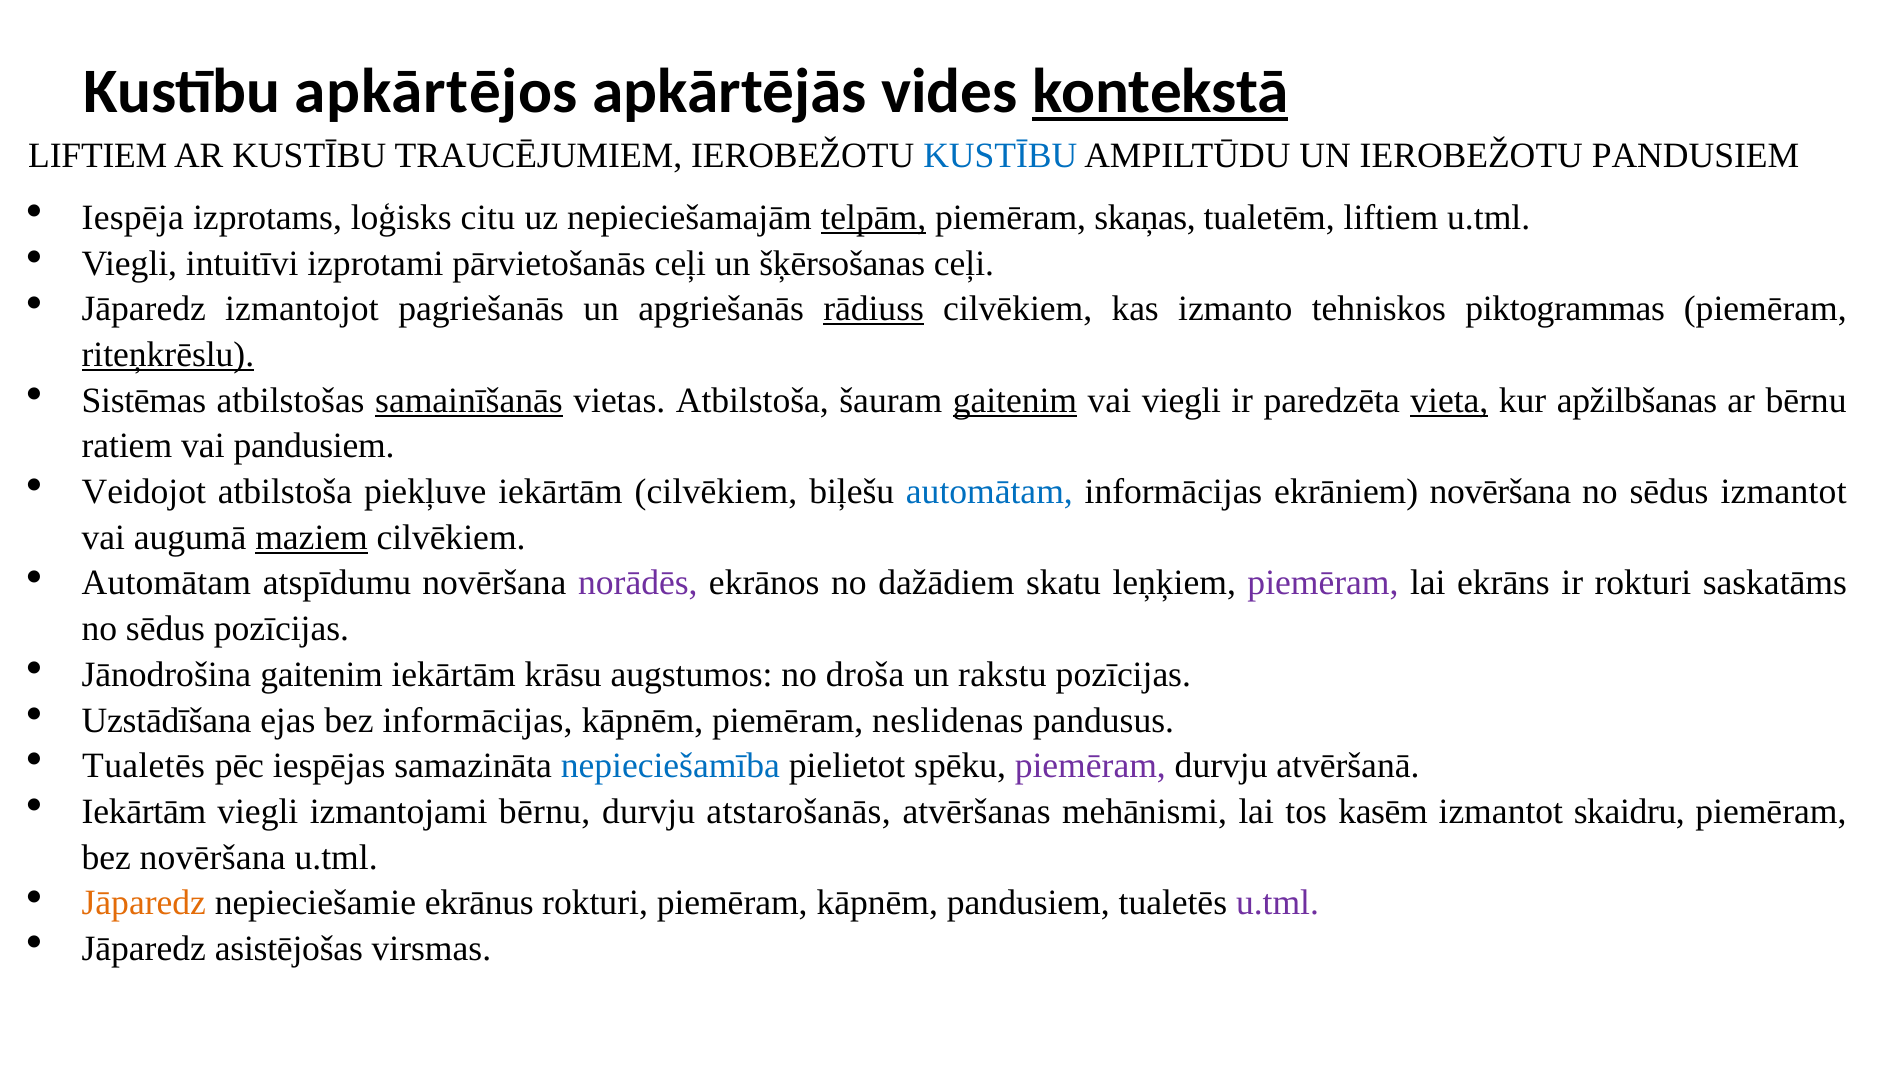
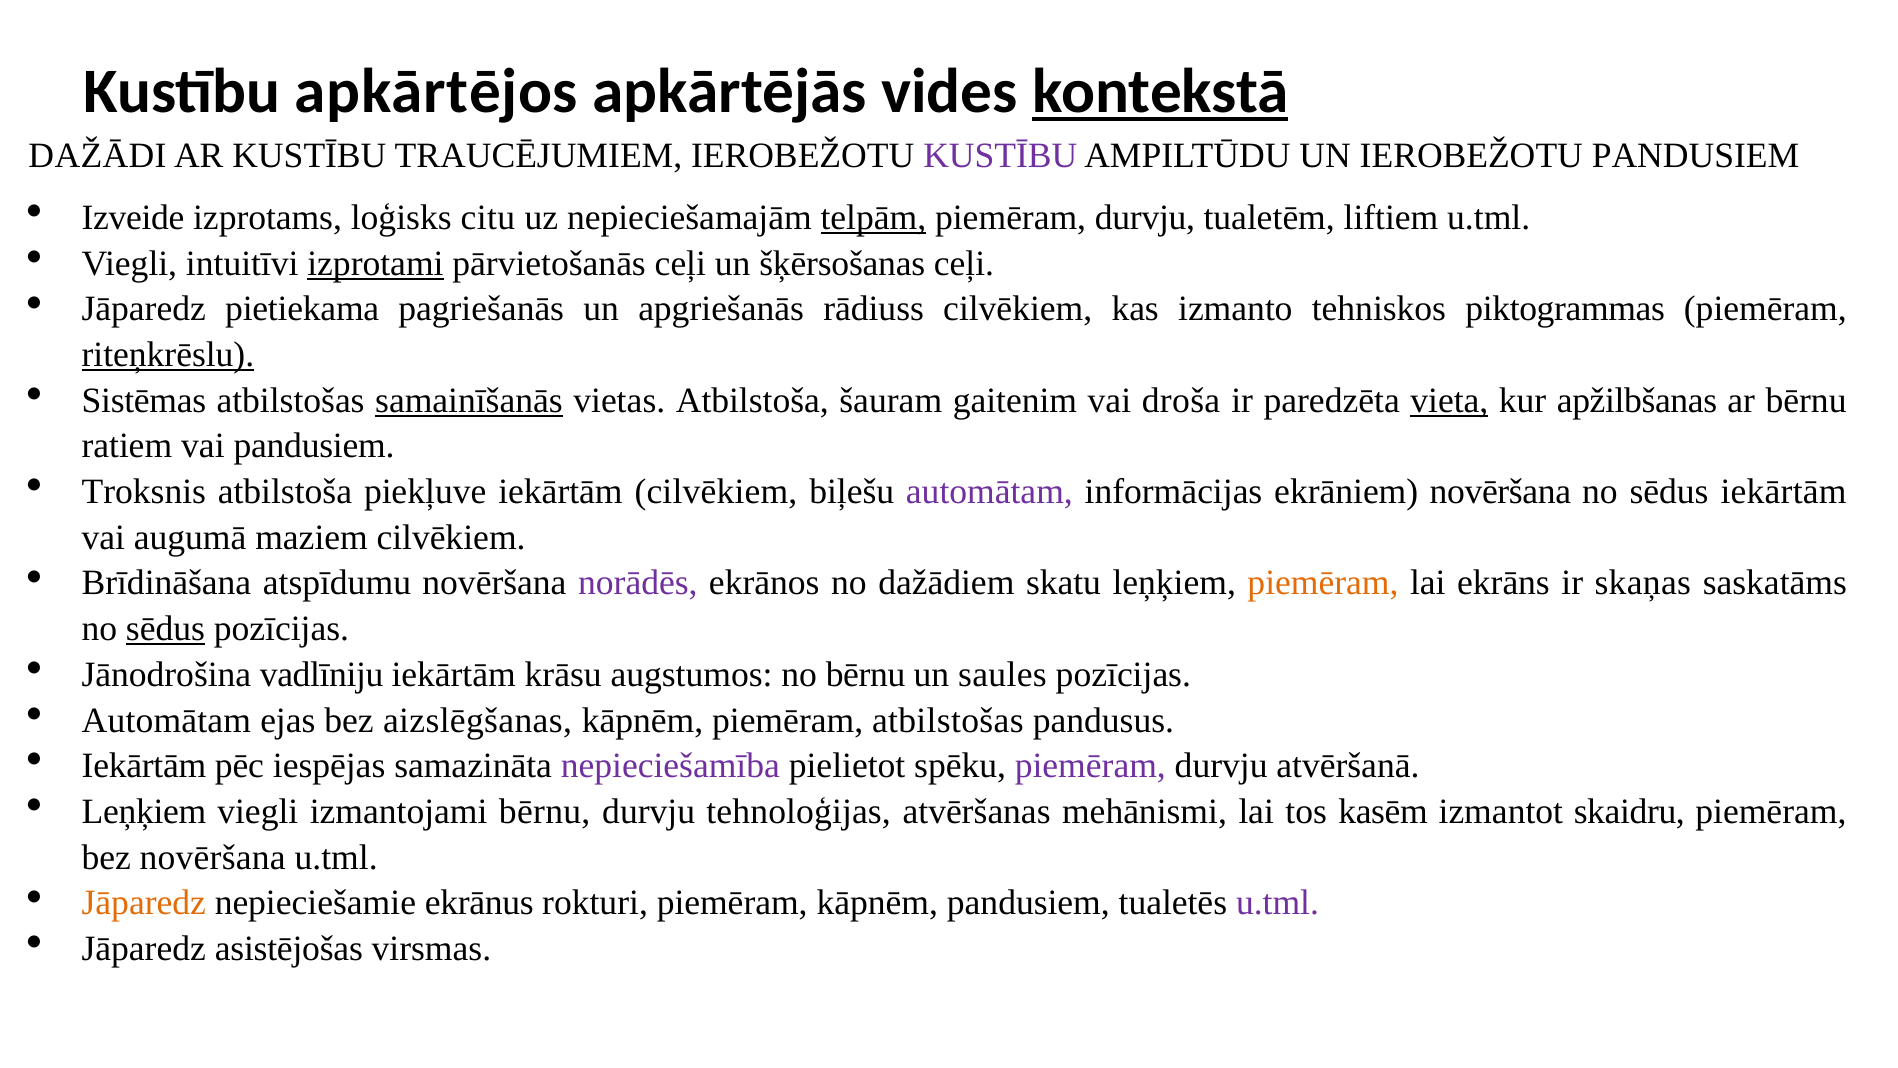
LIFTIEM at (98, 156): LIFTIEM -> DAŽĀDI
KUSTĪBU at (1000, 156) colour: blue -> purple
Iespēja: Iespēja -> Izveide
skaņas at (1145, 218): skaņas -> durvju
izprotami underline: none -> present
izmantojot: izmantojot -> pietiekama
rādiuss underline: present -> none
gaitenim at (1015, 400) underline: present -> none
vai viegli: viegli -> droša
Veidojot: Veidojot -> Troksnis
automātam at (989, 492) colour: blue -> purple
sēdus izmantot: izmantot -> iekārtām
maziem underline: present -> none
Automātam at (166, 583): Automātam -> Brīdināšana
piemēram at (1323, 583) colour: purple -> orange
ir rokturi: rokturi -> skaņas
sēdus at (166, 629) underline: none -> present
Jānodrošina gaitenim: gaitenim -> vadlīniju
no droša: droša -> bērnu
rakstu: rakstu -> saules
Uzstādīšana at (167, 720): Uzstādīšana -> Automātam
bez informācijas: informācijas -> aizslēgšanas
piemēram neslidenas: neslidenas -> atbilstošas
Tualetēs at (144, 766): Tualetēs -> Iekārtām
nepieciešamība colour: blue -> purple
Iekārtām at (144, 811): Iekārtām -> Leņķiem
atstarošanās: atstarošanās -> tehnoloģijas
